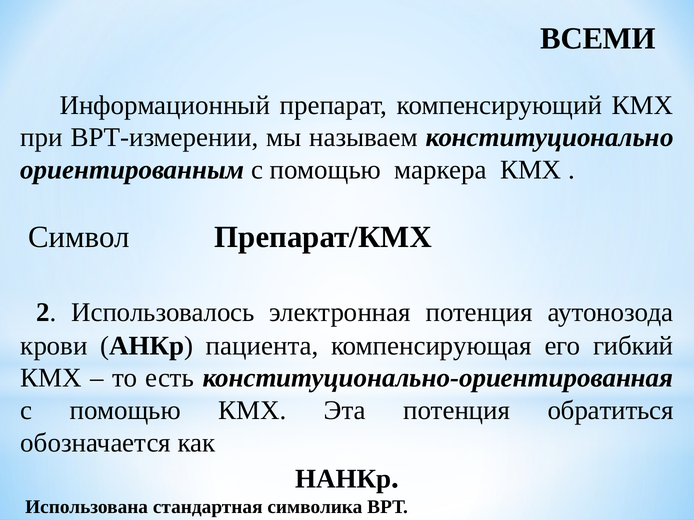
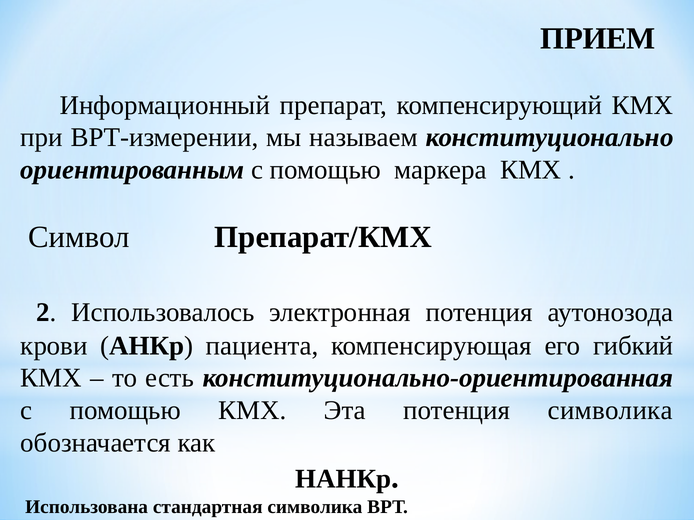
ВСЕМИ: ВСЕМИ -> ПРИЕМ
потенция обратиться: обратиться -> символика
